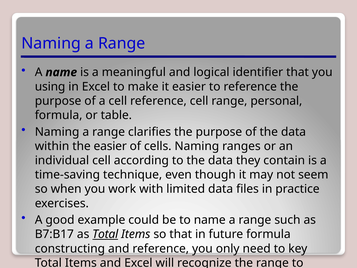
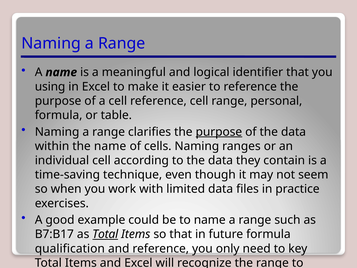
purpose at (219, 132) underline: none -> present
the easier: easier -> name
constructing: constructing -> qualification
